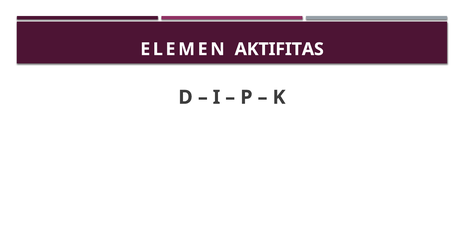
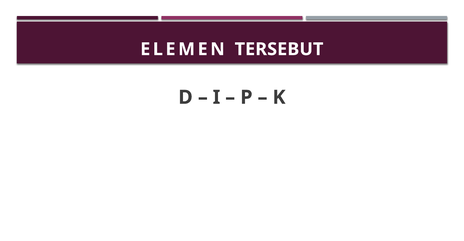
AKTIFITAS: AKTIFITAS -> TERSEBUT
